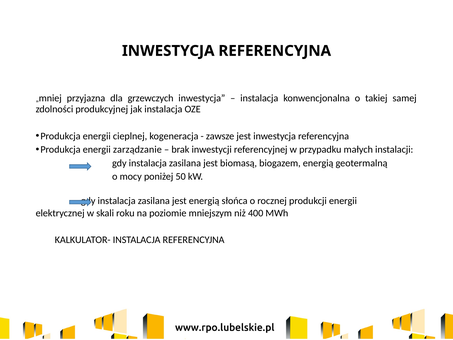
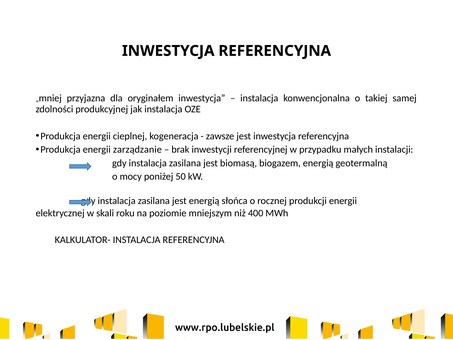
grzewczych: grzewczych -> oryginałem
